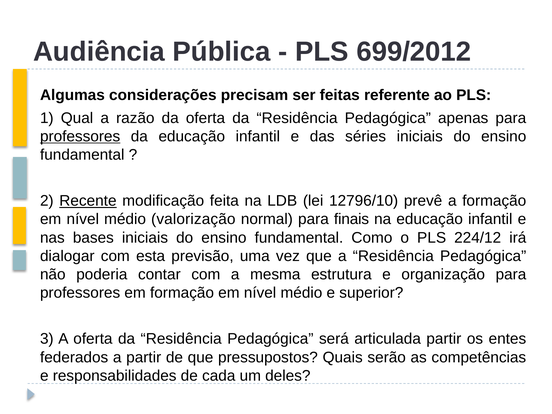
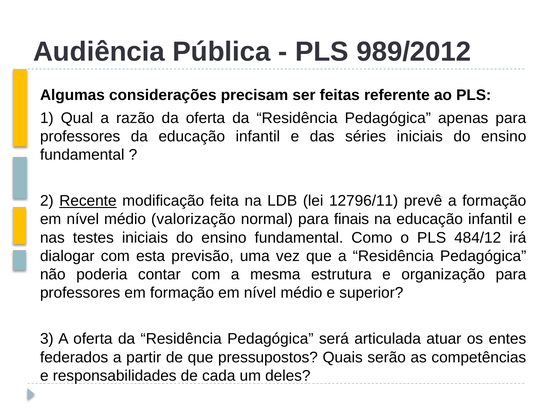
699/2012: 699/2012 -> 989/2012
professores at (80, 136) underline: present -> none
12796/10: 12796/10 -> 12796/11
bases: bases -> testes
224/12: 224/12 -> 484/12
articulada partir: partir -> atuar
